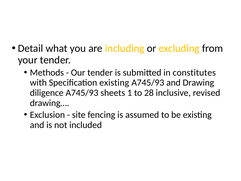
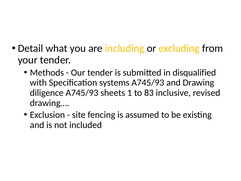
constitutes: constitutes -> disqualified
Specification existing: existing -> systems
28: 28 -> 83
